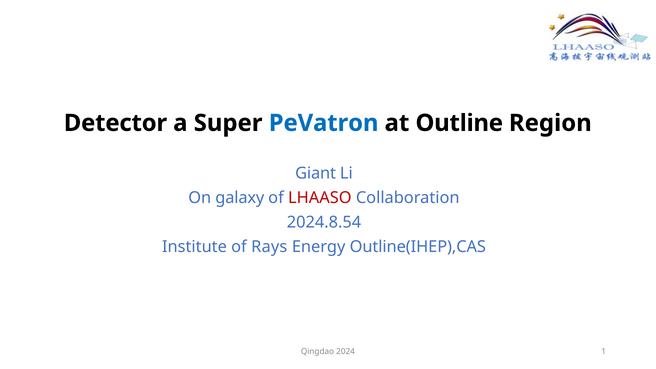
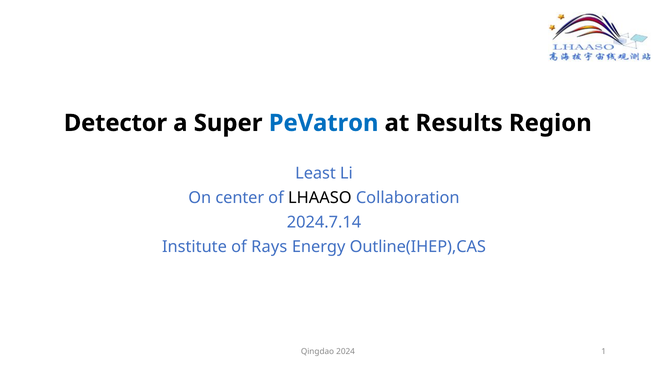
Outline: Outline -> Results
Giant: Giant -> Least
galaxy: galaxy -> center
LHAASO colour: red -> black
2024.8.54: 2024.8.54 -> 2024.7.14
